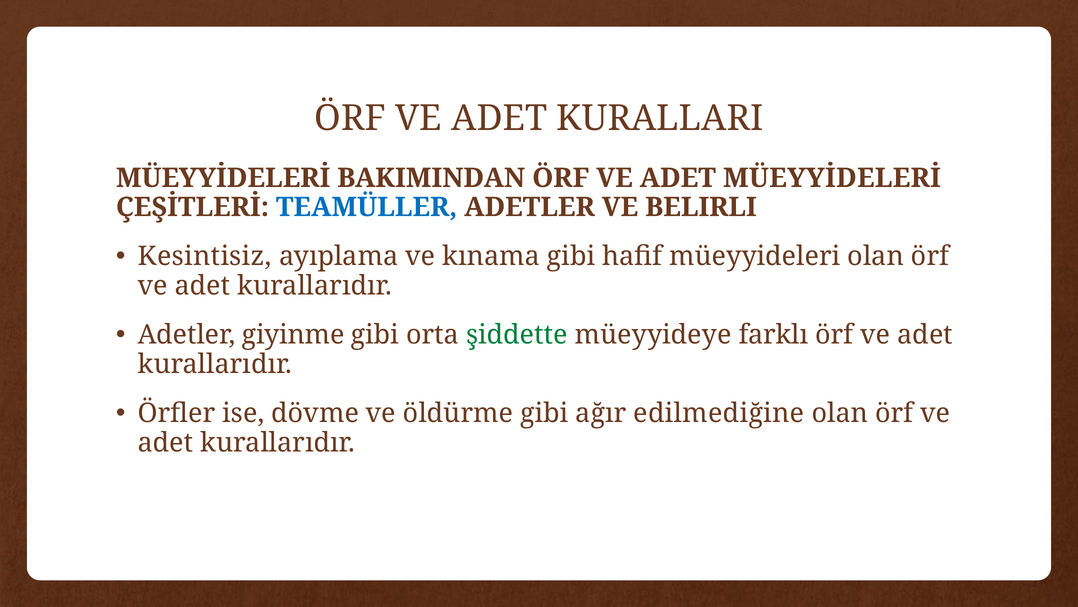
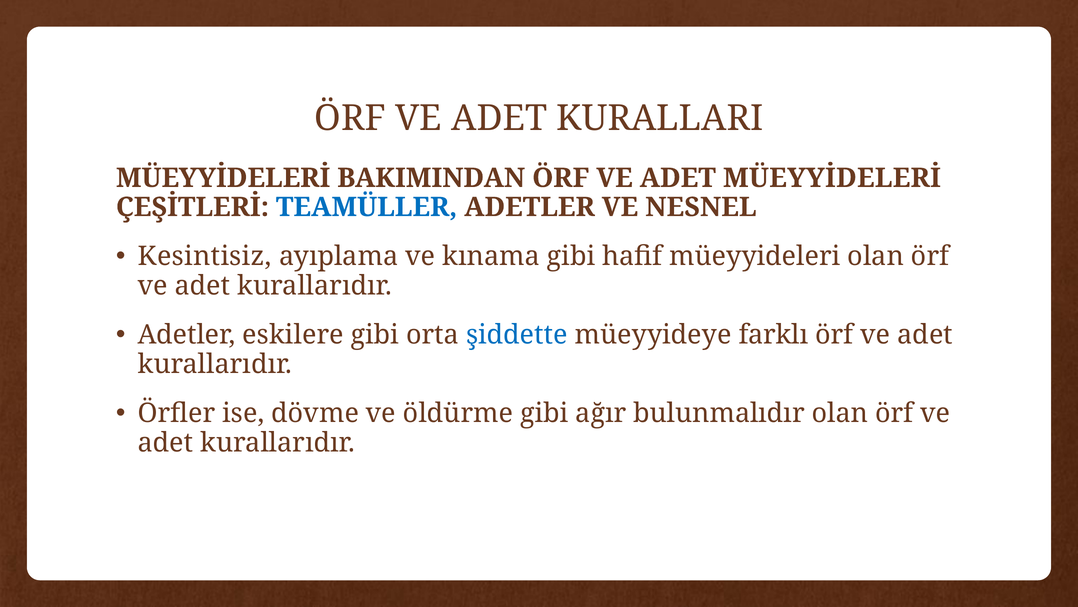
BELIRLI: BELIRLI -> NESNEL
giyinme: giyinme -> eskilere
şiddette colour: green -> blue
edilmediğine: edilmediğine -> bulunmalıdır
